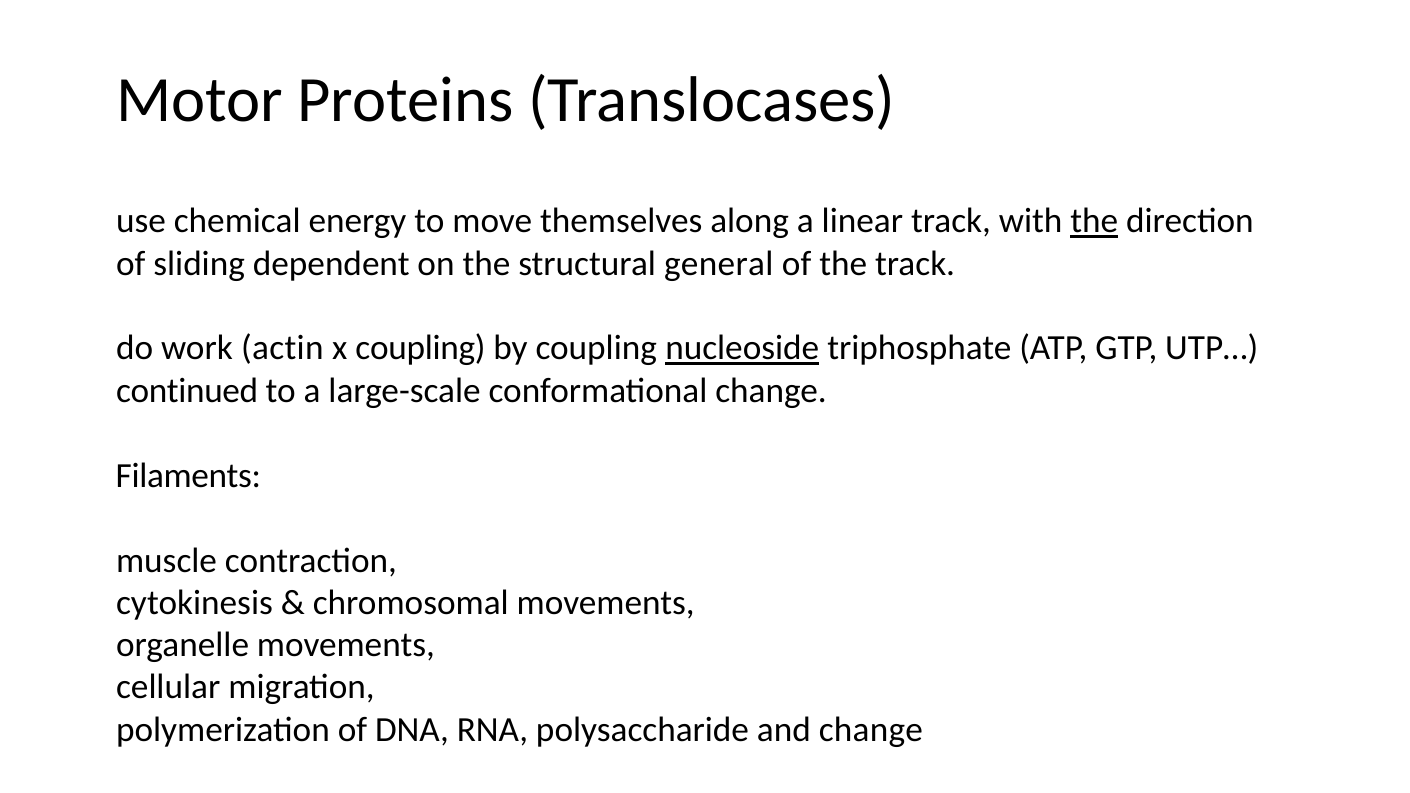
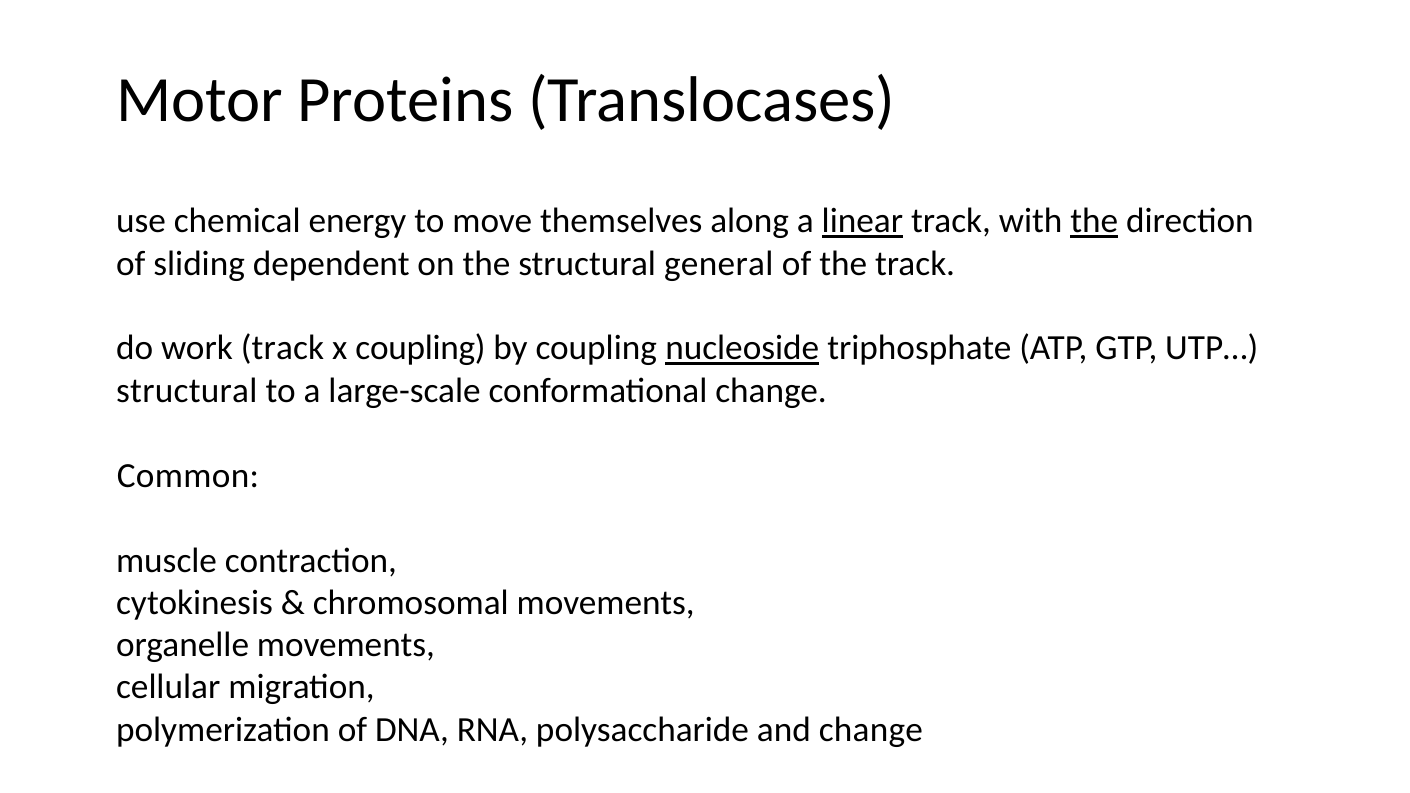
linear underline: none -> present
work actin: actin -> track
continued at (187, 391): continued -> structural
Filaments: Filaments -> Common
